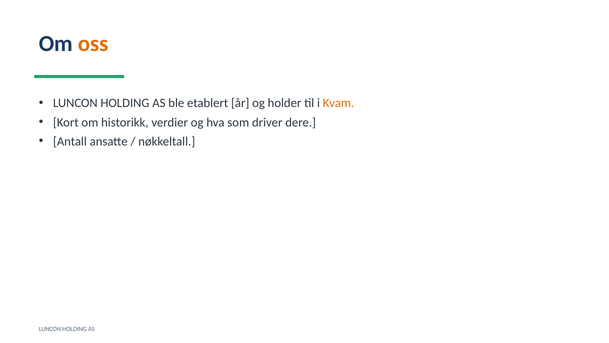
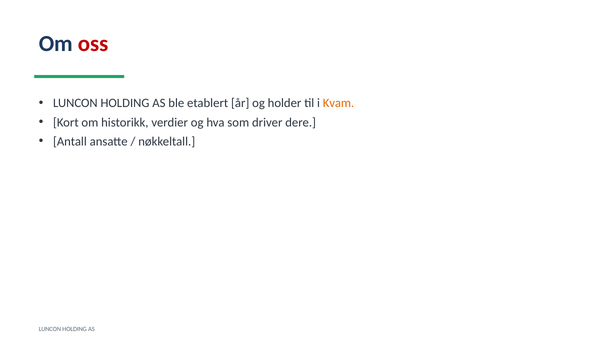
oss colour: orange -> red
